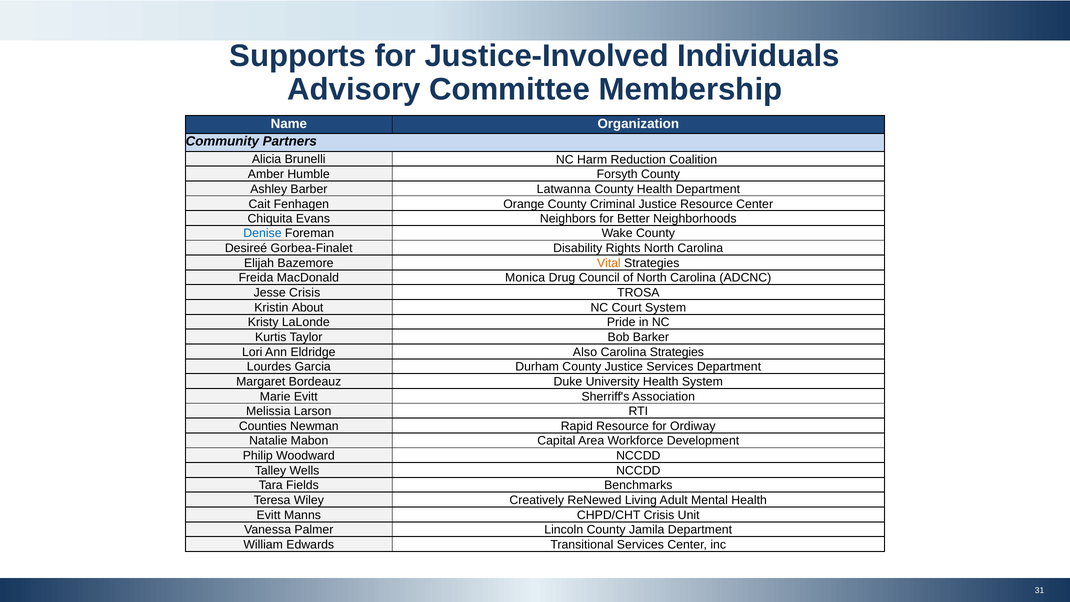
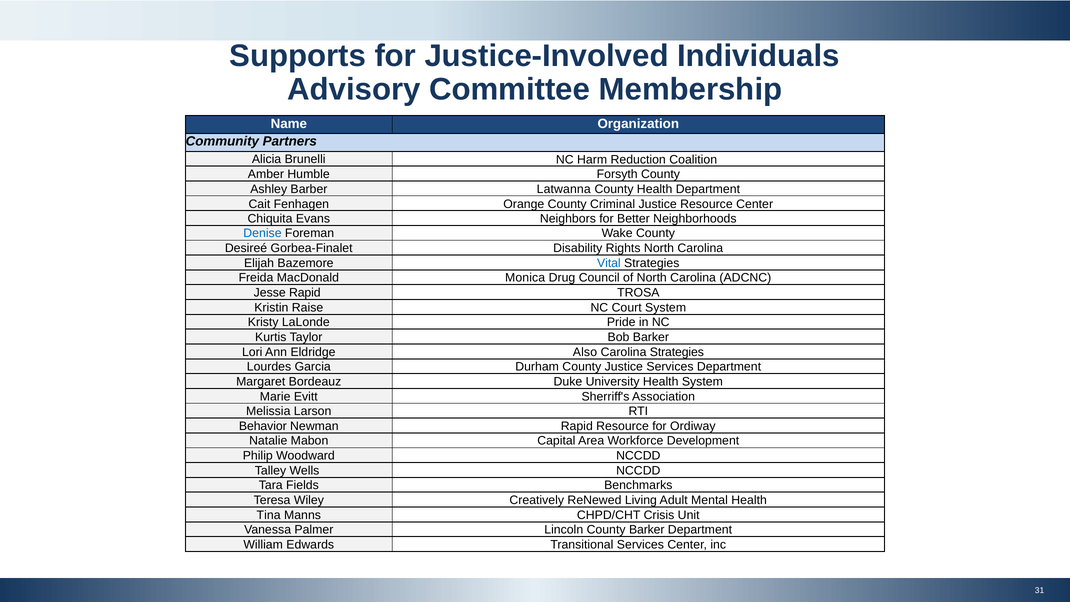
Vital colour: orange -> blue
Jesse Crisis: Crisis -> Rapid
About: About -> Raise
Counties: Counties -> Behavior
Evitt at (269, 515): Evitt -> Tina
County Jamila: Jamila -> Barker
